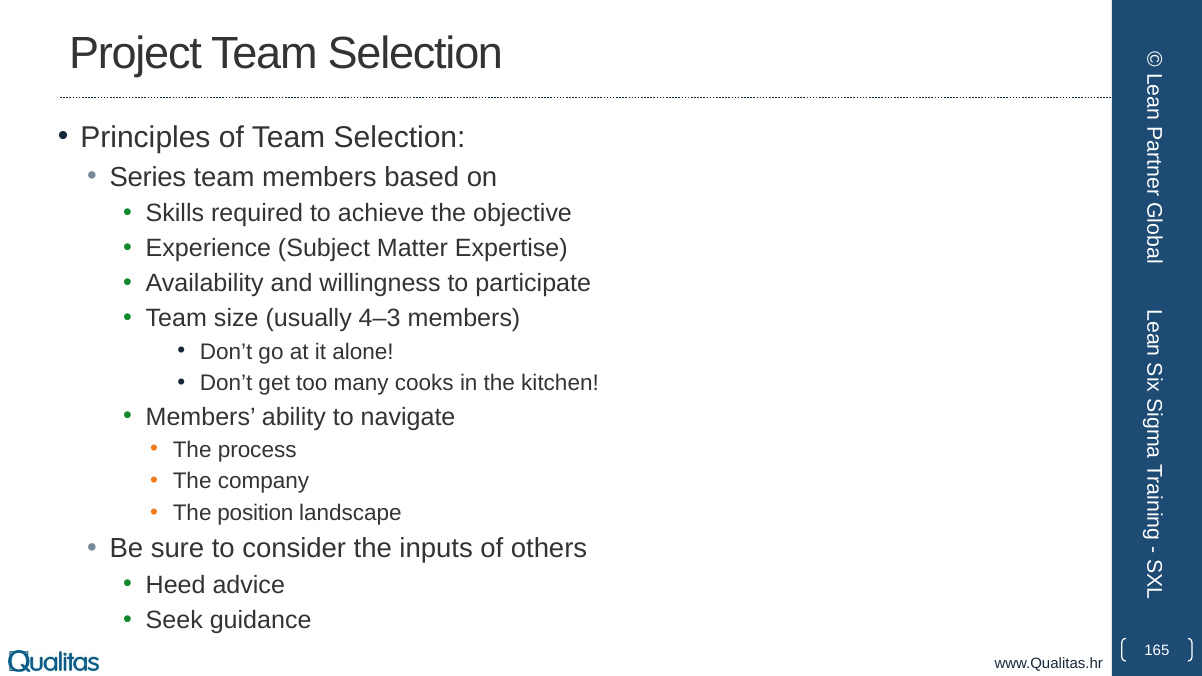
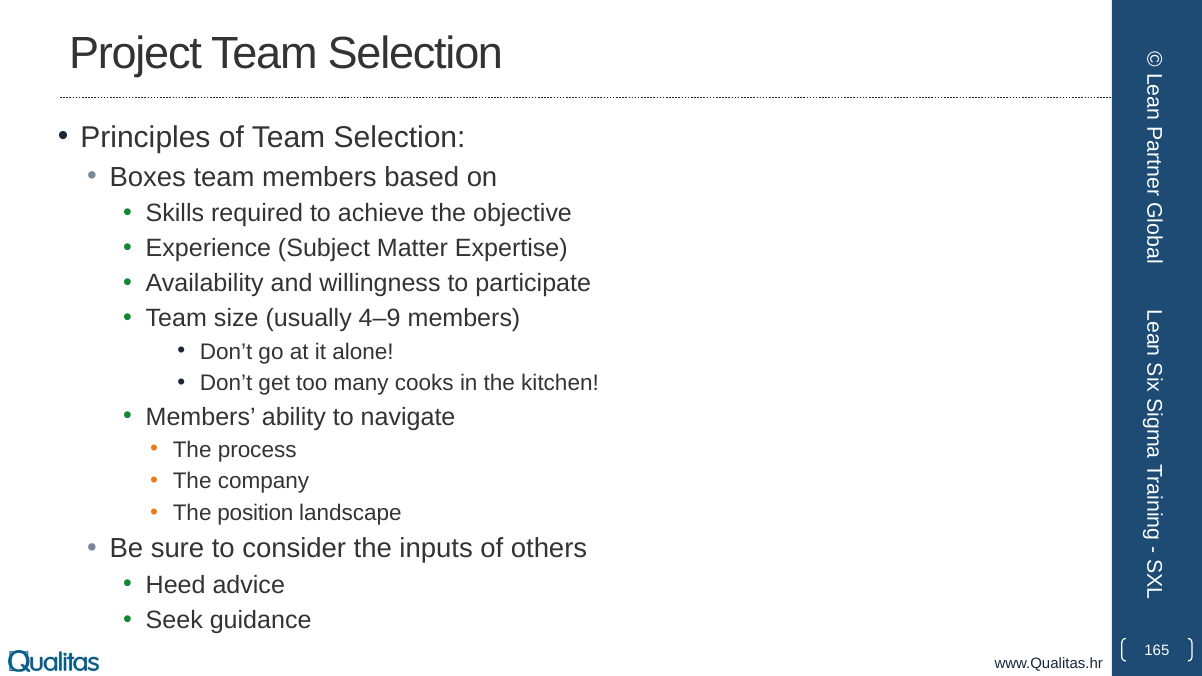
Series: Series -> Boxes
4–3: 4–3 -> 4–9
